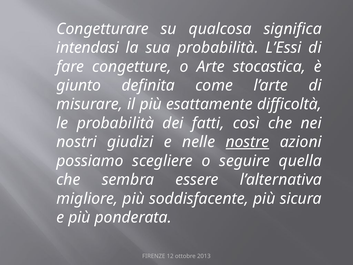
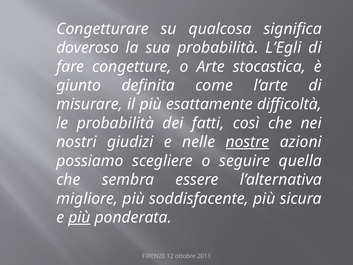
intendasi: intendasi -> doveroso
L’Essi: L’Essi -> L’Egli
più at (79, 217) underline: none -> present
